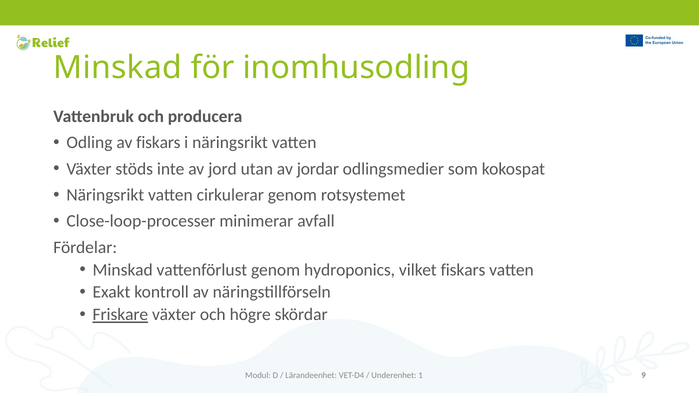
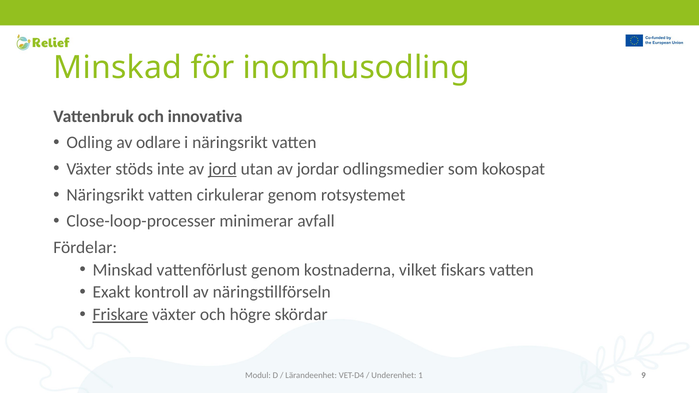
producera: producera -> innovativa
av fiskars: fiskars -> odlare
jord underline: none -> present
hydroponics: hydroponics -> kostnaderna
